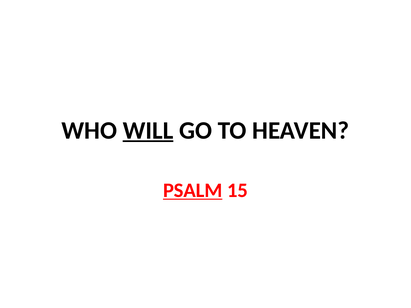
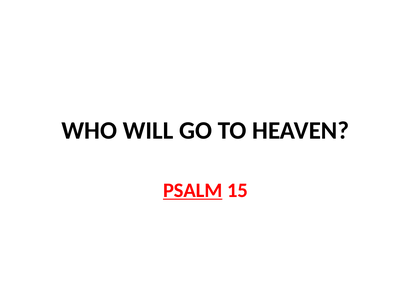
WILL underline: present -> none
